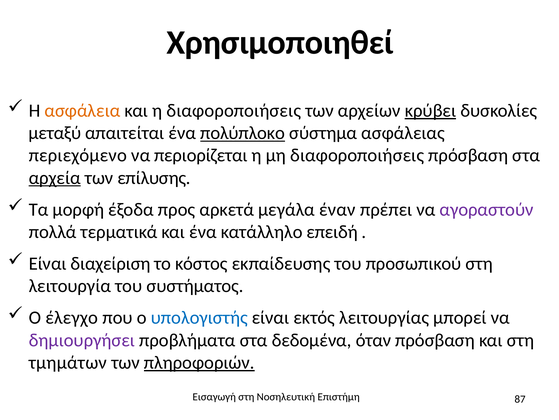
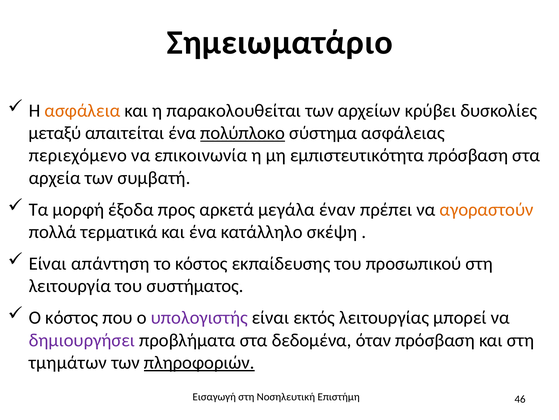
Χρησιμοποιηθεί: Χρησιμοποιηθεί -> Σημειωματάριο
η διαφοροποιήσεις: διαφοροποιήσεις -> παρακολουθείται
κρύβει underline: present -> none
περιορίζεται: περιορίζεται -> επικοινωνία
μη διαφοροποιήσεις: διαφοροποιήσεις -> εμπιστευτικότητα
αρχεία underline: present -> none
επίλυσης: επίλυσης -> συμβατή
αγοραστούν colour: purple -> orange
επειδή: επειδή -> σκέψη
διαχείριση: διαχείριση -> απάντηση
Ο έλεγχο: έλεγχο -> κόστος
υπολογιστής colour: blue -> purple
87: 87 -> 46
